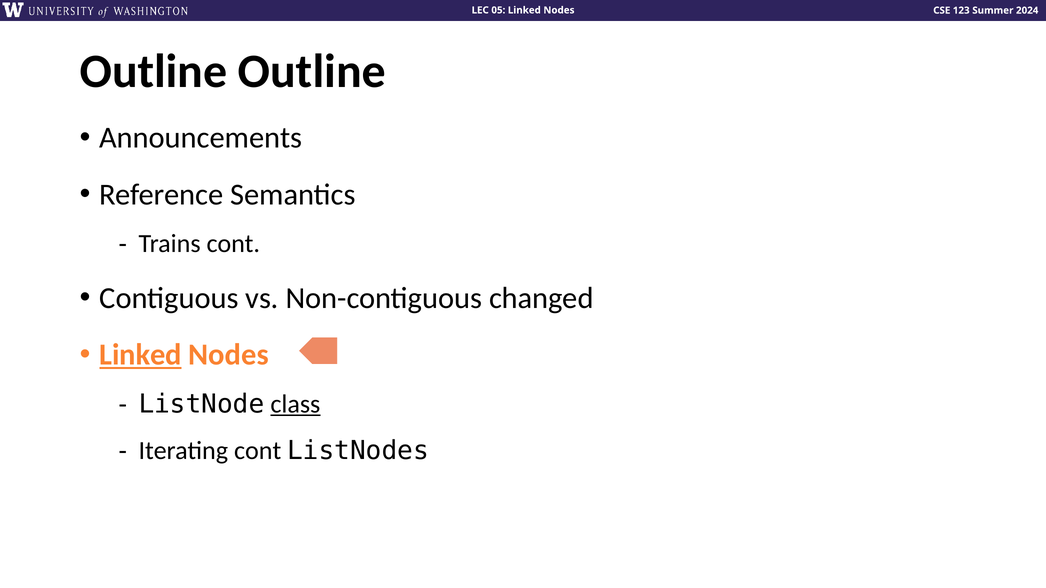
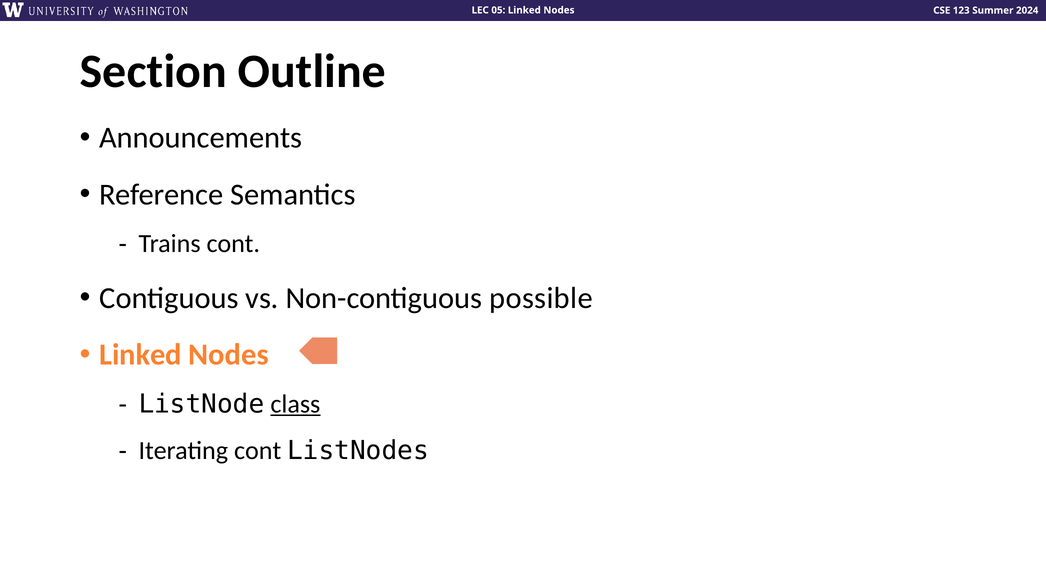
Outline at (153, 72): Outline -> Section
changed: changed -> possible
Linked at (141, 355) underline: present -> none
